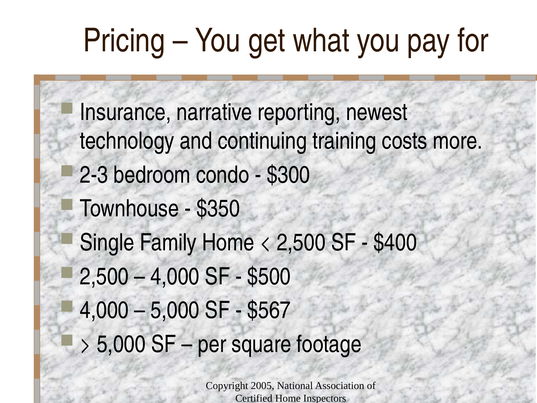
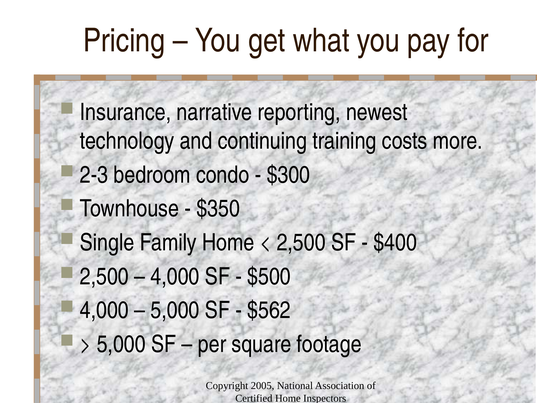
$567: $567 -> $562
